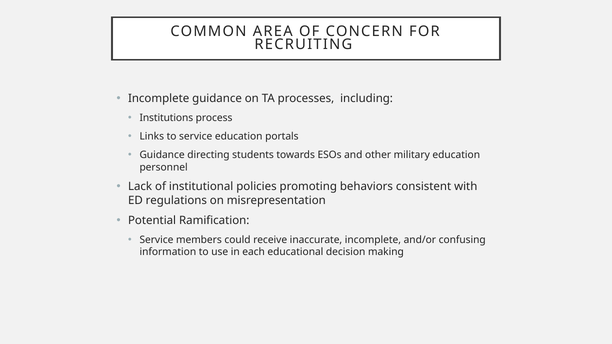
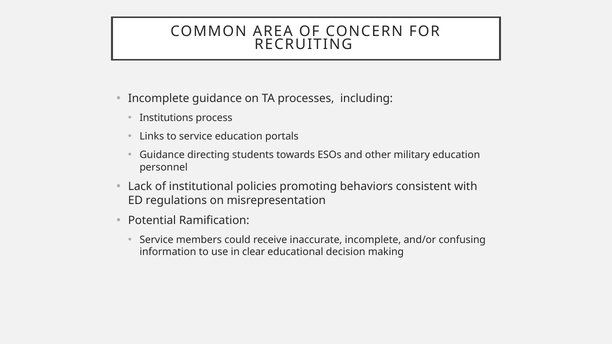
each: each -> clear
